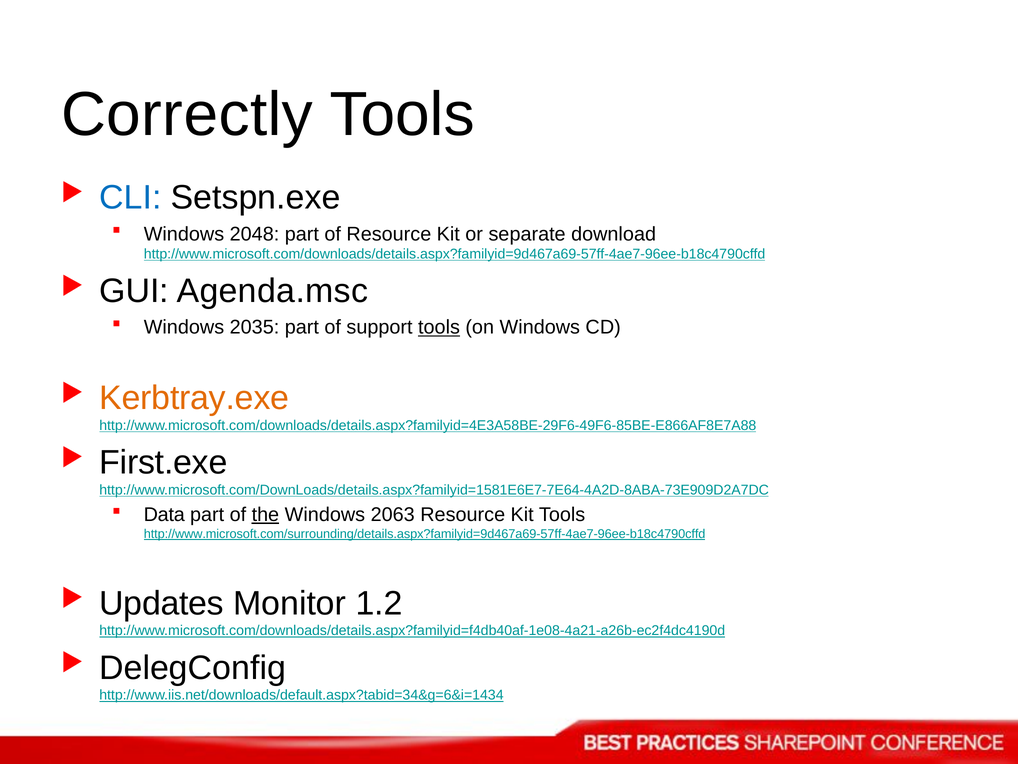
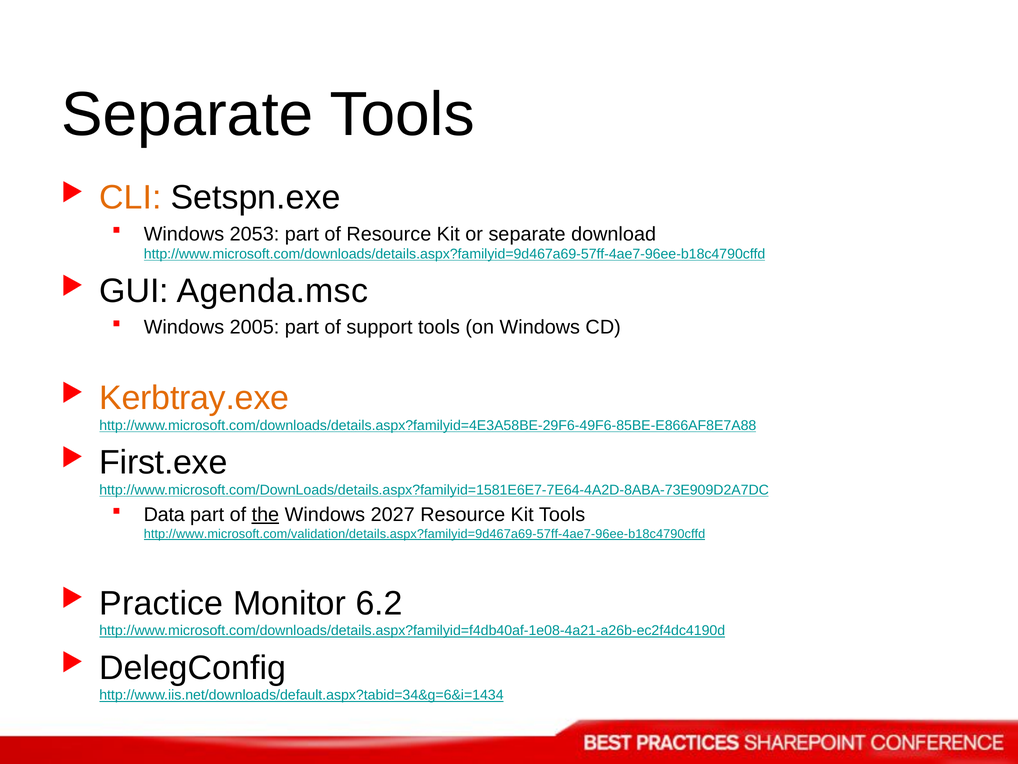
Correctly at (187, 115): Correctly -> Separate
CLI colour: blue -> orange
2048: 2048 -> 2053
2035: 2035 -> 2005
tools at (439, 327) underline: present -> none
2063: 2063 -> 2027
http://www.microsoft.com/surrounding/details.aspx?familyid=9d467a69-57ff-4ae7-96ee-b18c4790cffd: http://www.microsoft.com/surrounding/details.aspx?familyid=9d467a69-57ff-4ae7-96ee-b18c4790cffd -> http://www.microsoft.com/validation/details.aspx?familyid=9d467a69-57ff-4ae7-96ee-b18c4790cffd
Updates: Updates -> Practice
1.2: 1.2 -> 6.2
